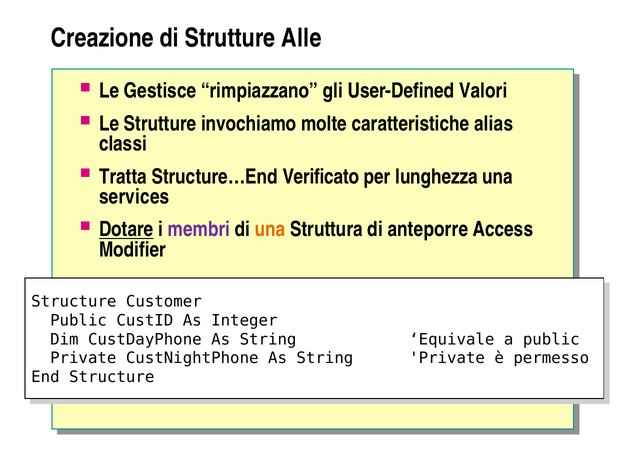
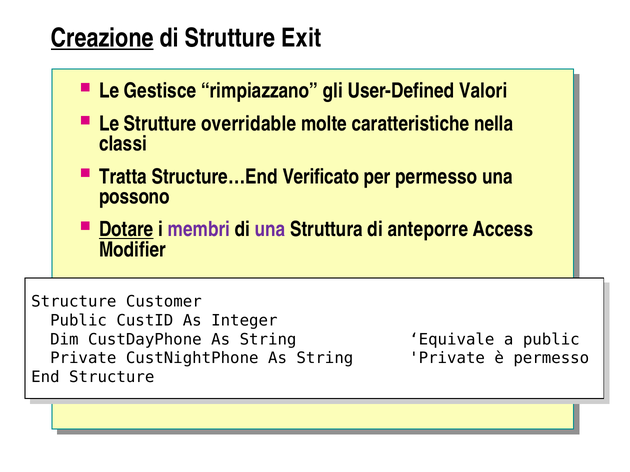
Creazione underline: none -> present
Alle: Alle -> Exit
invochiamo: invochiamo -> overridable
alias: alias -> nella
per lunghezza: lunghezza -> permesso
services: services -> possono
una at (270, 230) colour: orange -> purple
